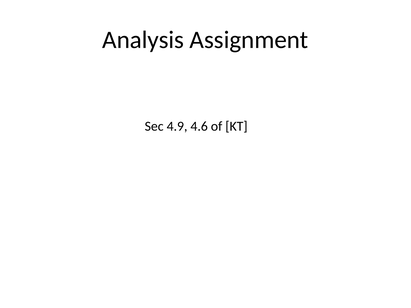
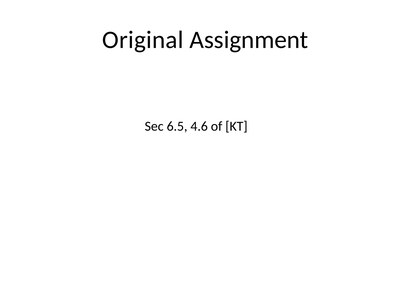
Analysis: Analysis -> Original
4.9: 4.9 -> 6.5
